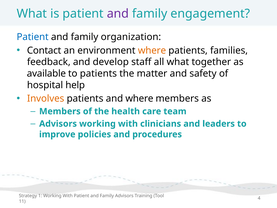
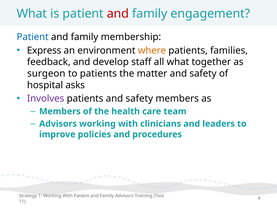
and at (118, 14) colour: purple -> red
organization: organization -> membership
Contact: Contact -> Express
available: available -> surgeon
help: help -> asks
Involves colour: orange -> purple
patients and where: where -> safety
